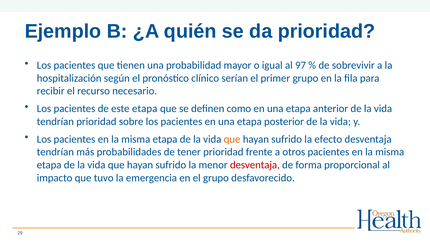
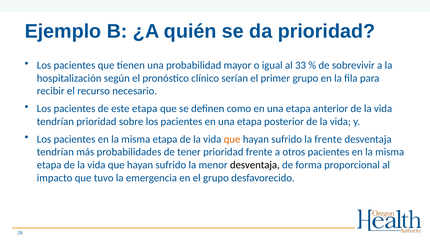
97: 97 -> 33
la efecto: efecto -> frente
desventaja at (255, 165) colour: red -> black
